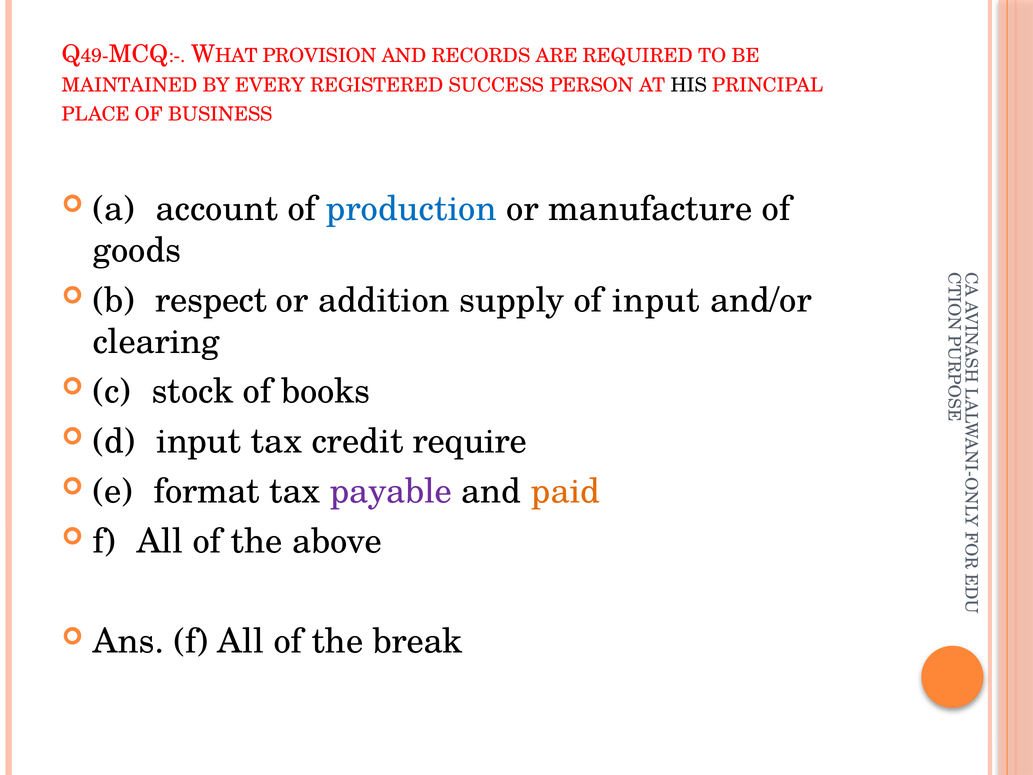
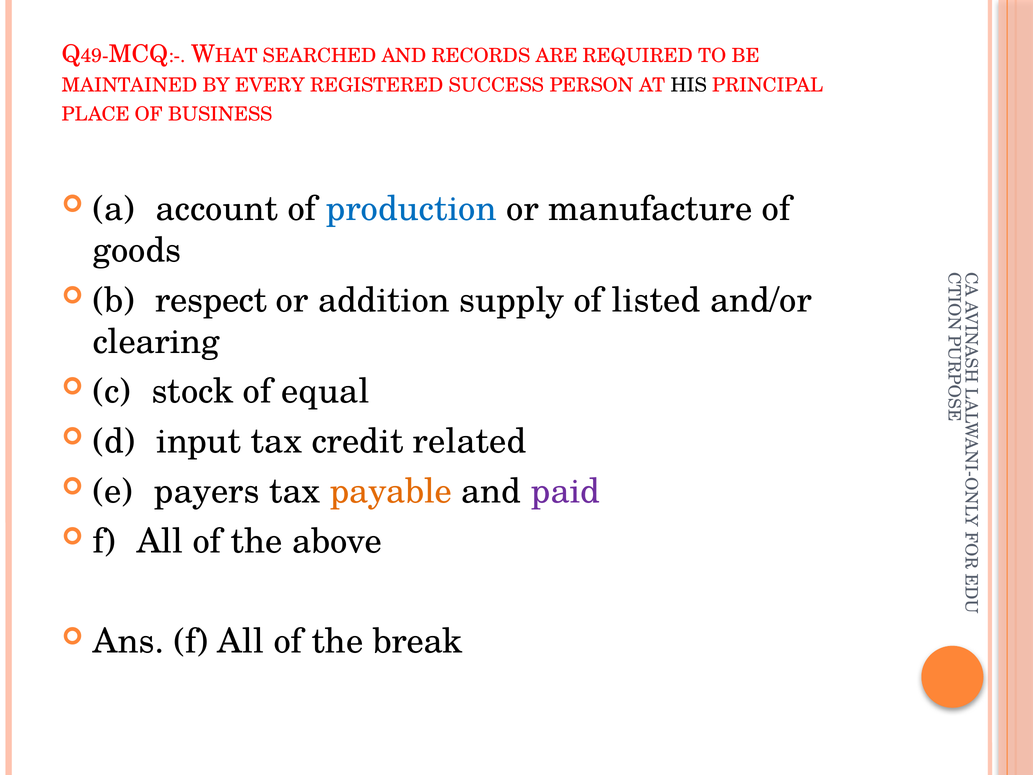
PROVISION: PROVISION -> SEARCHED
of input: input -> listed
books: books -> equal
require: require -> related
format: format -> payers
payable colour: purple -> orange
paid colour: orange -> purple
